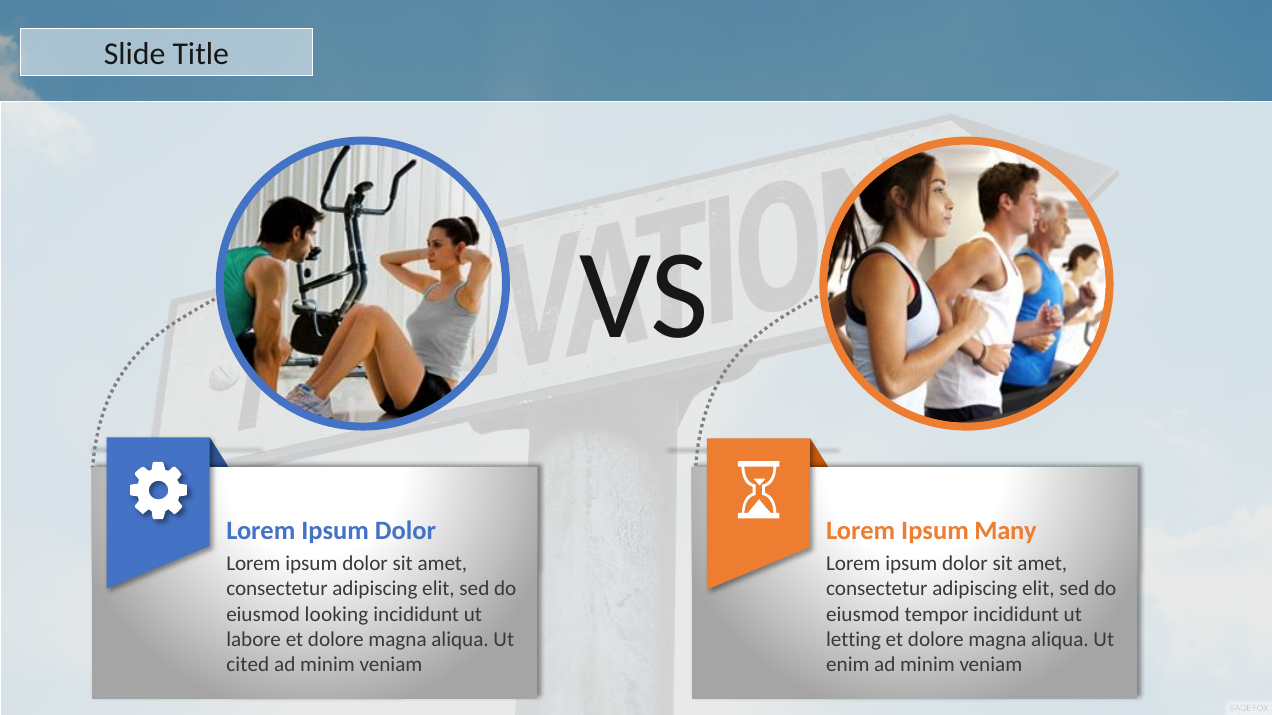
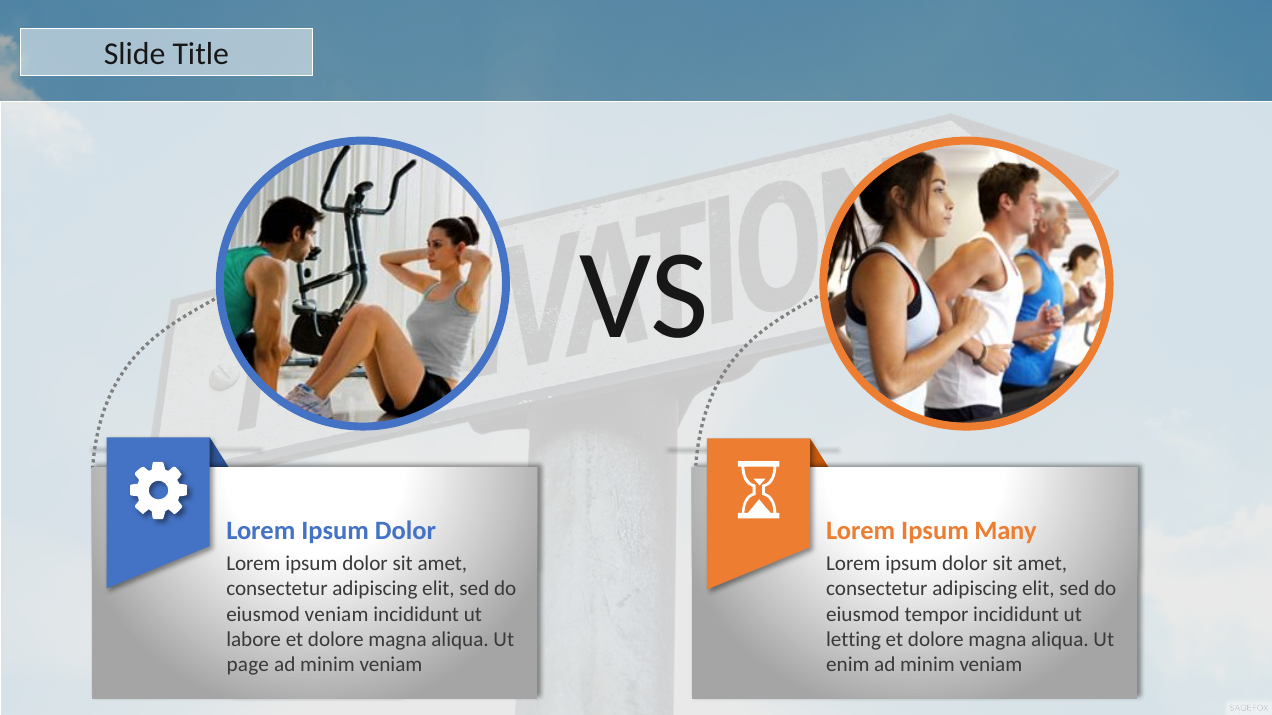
eiusmod looking: looking -> veniam
cited: cited -> page
